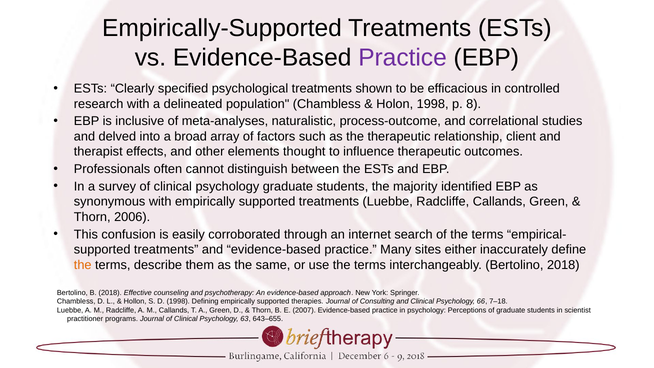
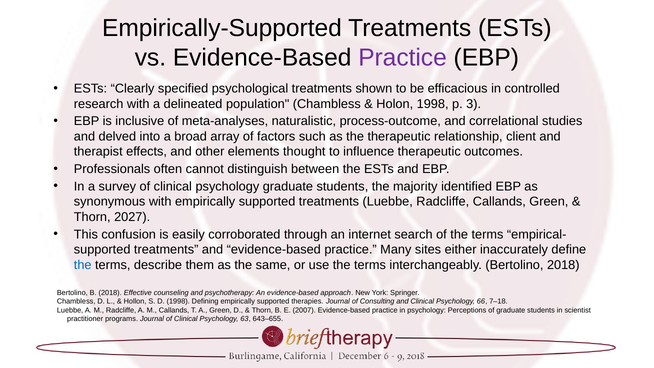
8: 8 -> 3
2006: 2006 -> 2027
the at (83, 265) colour: orange -> blue
